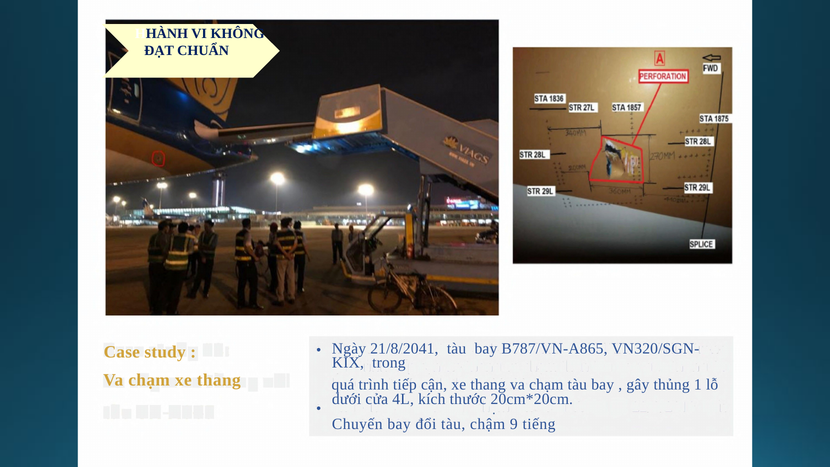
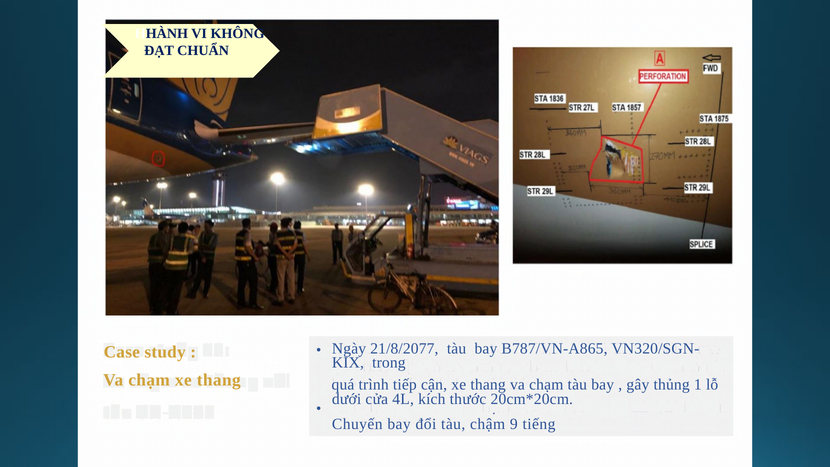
21/8/2041: 21/8/2041 -> 21/8/2077
